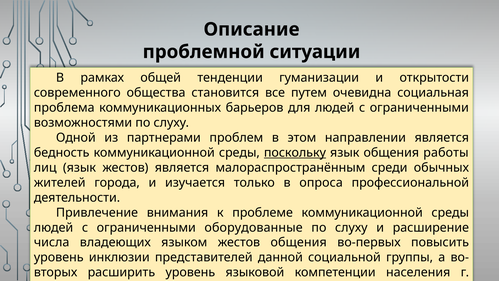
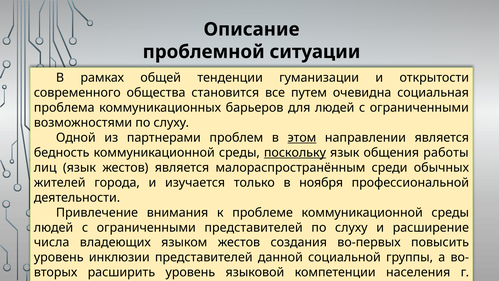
этом underline: none -> present
опроса: опроса -> ноября
ограниченными оборудованные: оборудованные -> представителей
жестов общения: общения -> создания
